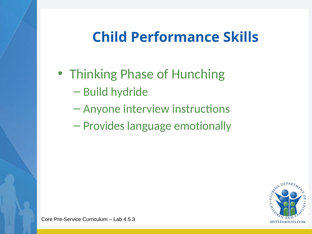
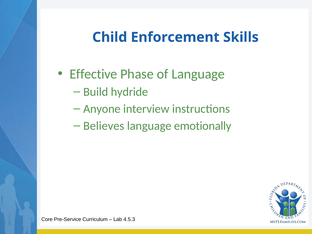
Performance: Performance -> Enforcement
Thinking: Thinking -> Effective
of Hunching: Hunching -> Language
Provides: Provides -> Believes
